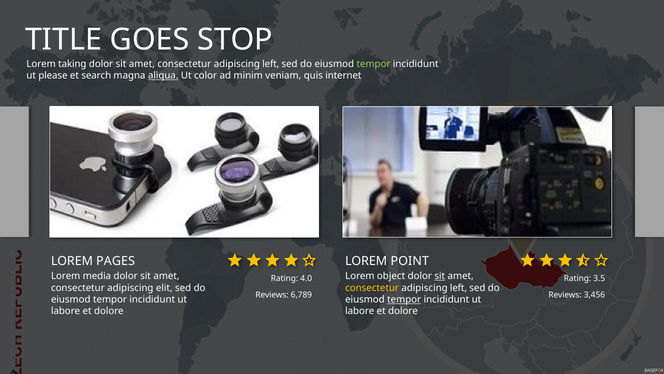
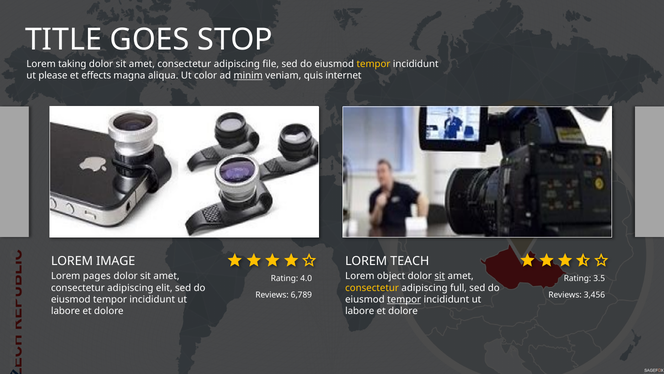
left at (271, 64): left -> file
tempor at (373, 64) colour: light green -> yellow
search: search -> effects
aliqua underline: present -> none
minim underline: none -> present
PAGES: PAGES -> IMAGE
POINT: POINT -> TEACH
media: media -> pages
left at (458, 288): left -> full
